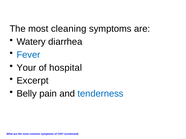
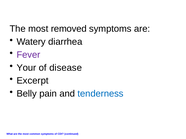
cleaning: cleaning -> removed
Fever colour: blue -> purple
hospital: hospital -> disease
